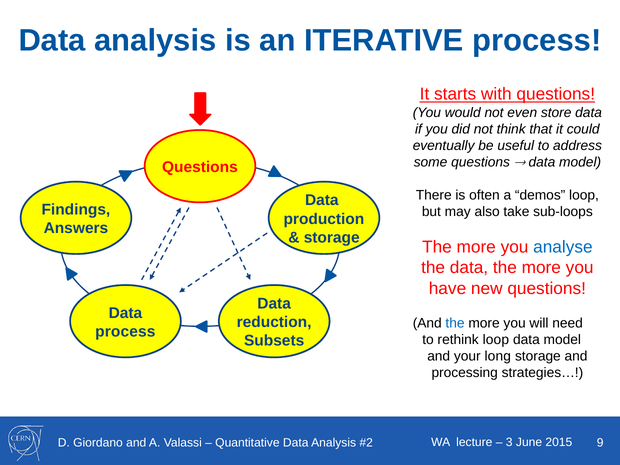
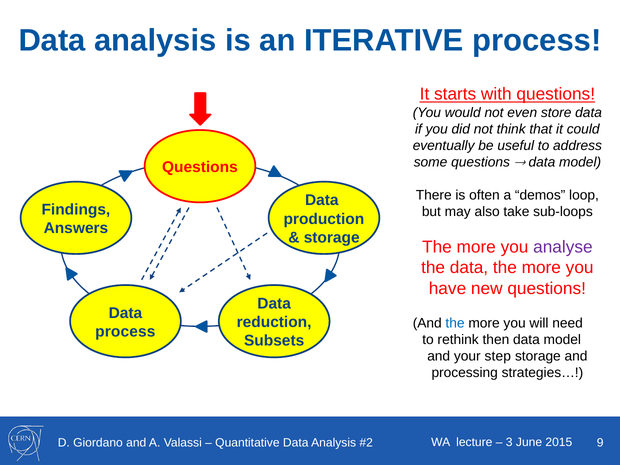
analyse colour: blue -> purple
rethink loop: loop -> then
long: long -> step
